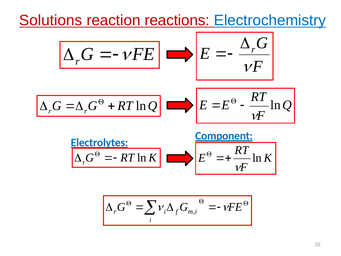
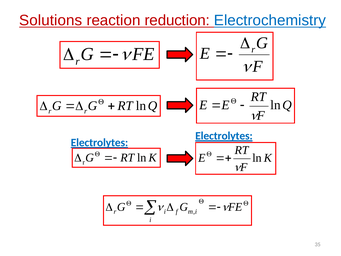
reactions: reactions -> reduction
Component at (224, 136): Component -> Electrolytes
